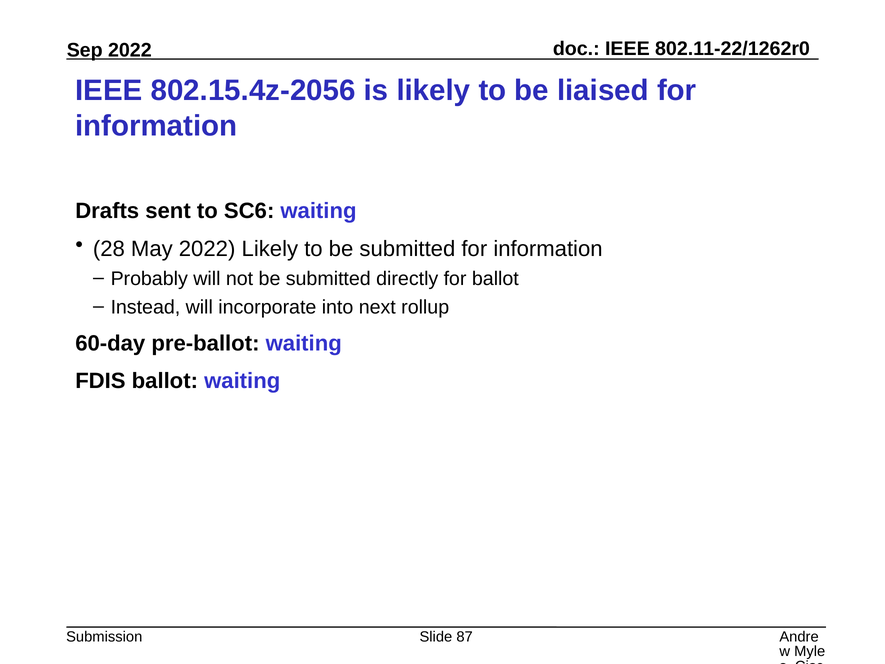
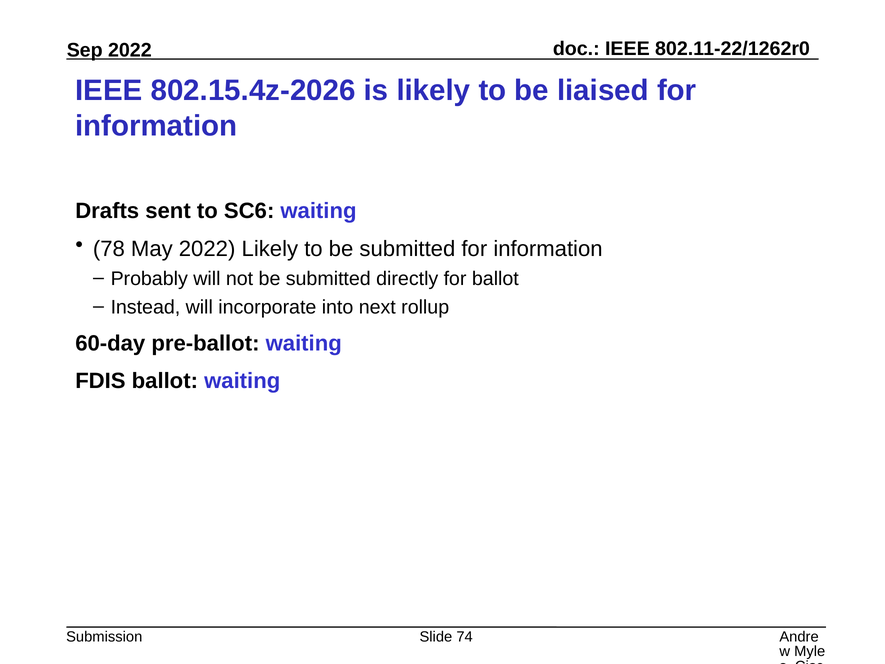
802.15.4z-2056: 802.15.4z-2056 -> 802.15.4z-2026
28: 28 -> 78
87: 87 -> 74
